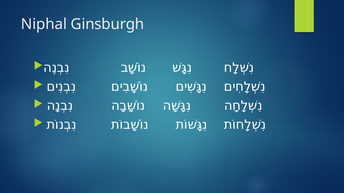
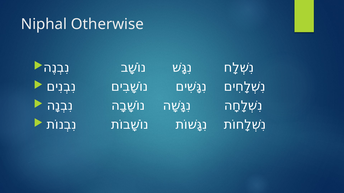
Ginsburgh: Ginsburgh -> Otherwise
